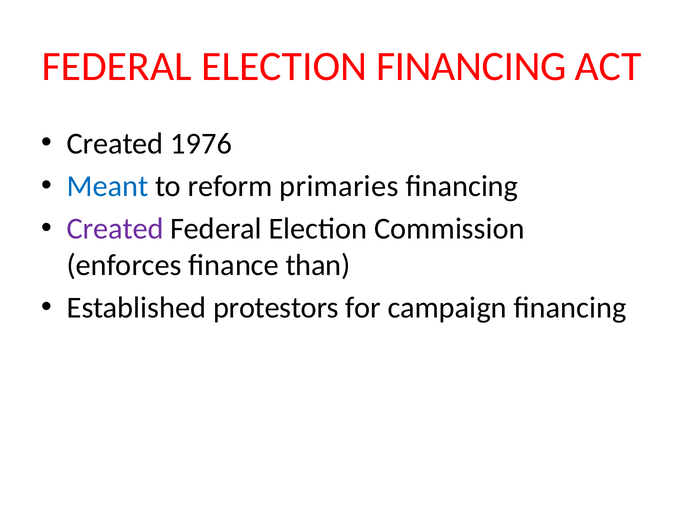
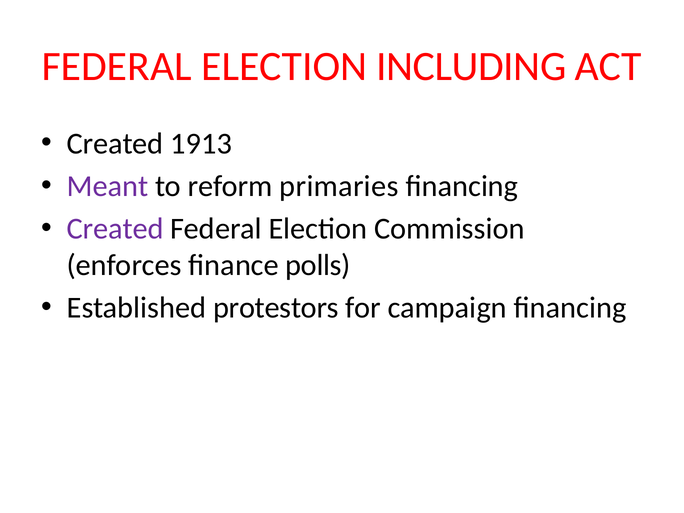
ELECTION FINANCING: FINANCING -> INCLUDING
1976: 1976 -> 1913
Meant colour: blue -> purple
than: than -> polls
